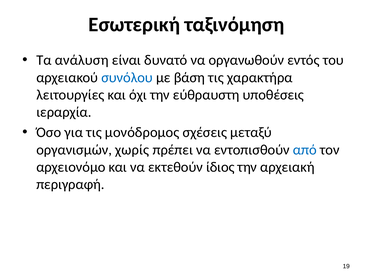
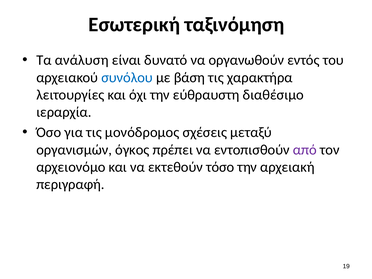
υποθέσεις: υποθέσεις -> διαθέσιμο
χωρίς: χωρίς -> όγκος
από colour: blue -> purple
ίδιος: ίδιος -> τόσο
